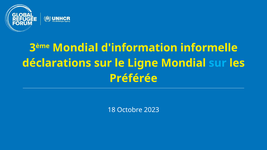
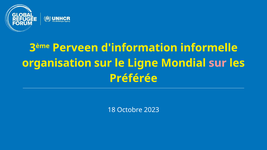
Mondial at (75, 48): Mondial -> Perveen
déclarations: déclarations -> organisation
sur at (218, 63) colour: light blue -> pink
